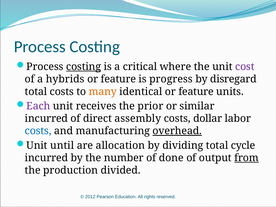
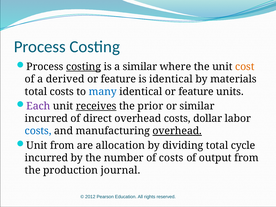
a critical: critical -> similar
cost colour: purple -> orange
hybrids: hybrids -> derived
is progress: progress -> identical
disregard: disregard -> materials
many colour: orange -> blue
receives underline: none -> present
direct assembly: assembly -> overhead
Unit until: until -> from
of done: done -> costs
from at (247, 158) underline: present -> none
divided: divided -> journal
